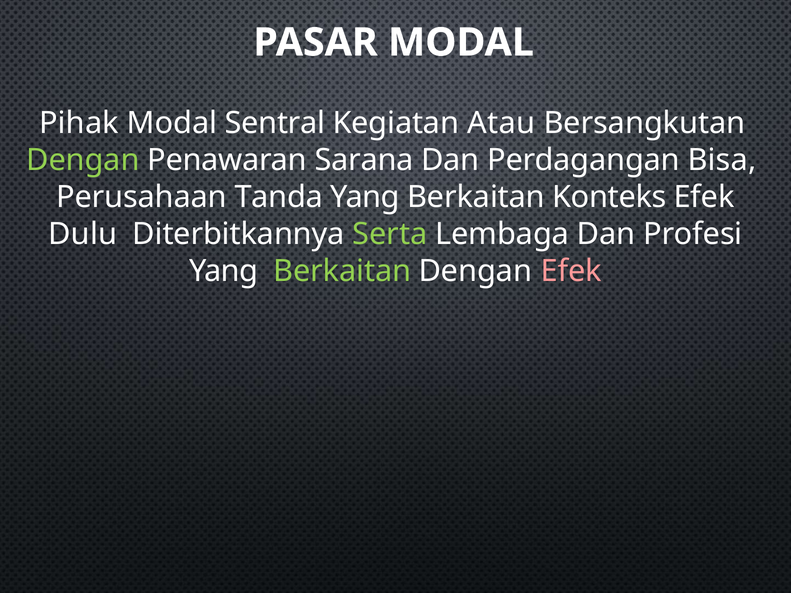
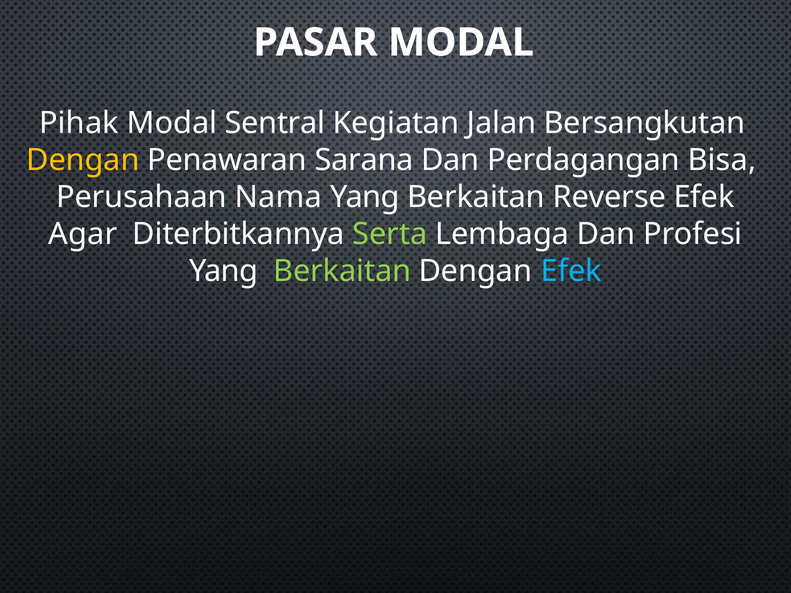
Atau: Atau -> Jalan
Dengan at (83, 160) colour: light green -> yellow
Tanda: Tanda -> Nama
Konteks: Konteks -> Reverse
Dulu: Dulu -> Agar
Efek at (571, 271) colour: pink -> light blue
